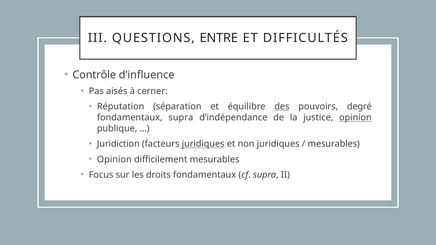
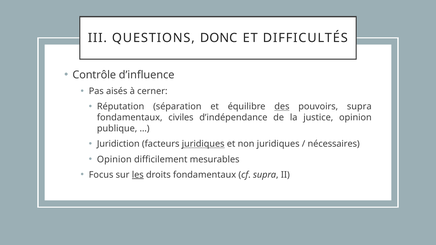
ENTRE: ENTRE -> DONC
pouvoirs degré: degré -> supra
fondamentaux supra: supra -> civiles
opinion at (355, 118) underline: present -> none
mesurables at (334, 144): mesurables -> nécessaires
les underline: none -> present
